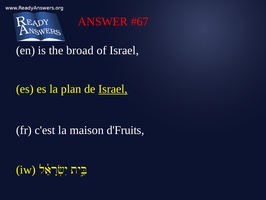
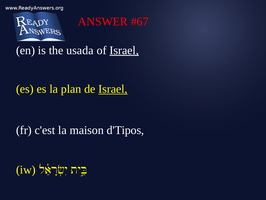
broad: broad -> usada
Israel at (124, 50) underline: none -> present
d'Fruits: d'Fruits -> d'Tipos
